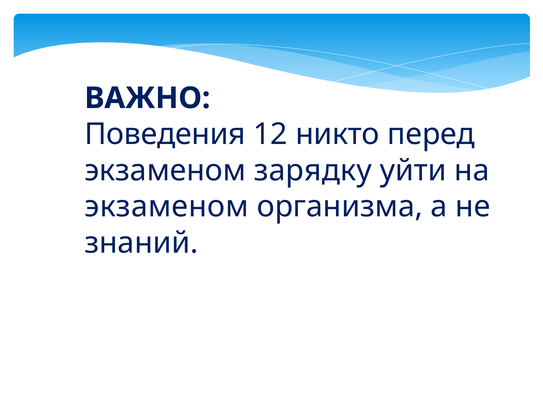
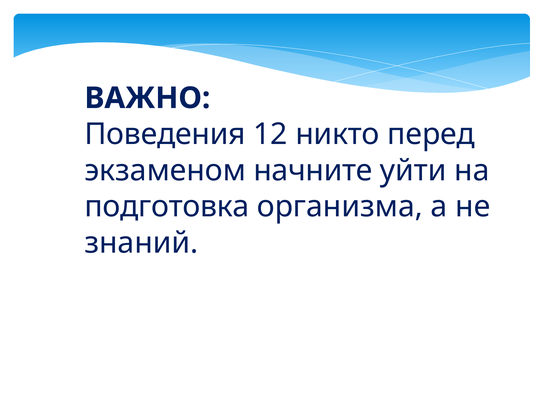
зарядку: зарядку -> начните
экзаменом at (167, 207): экзаменом -> подготовка
